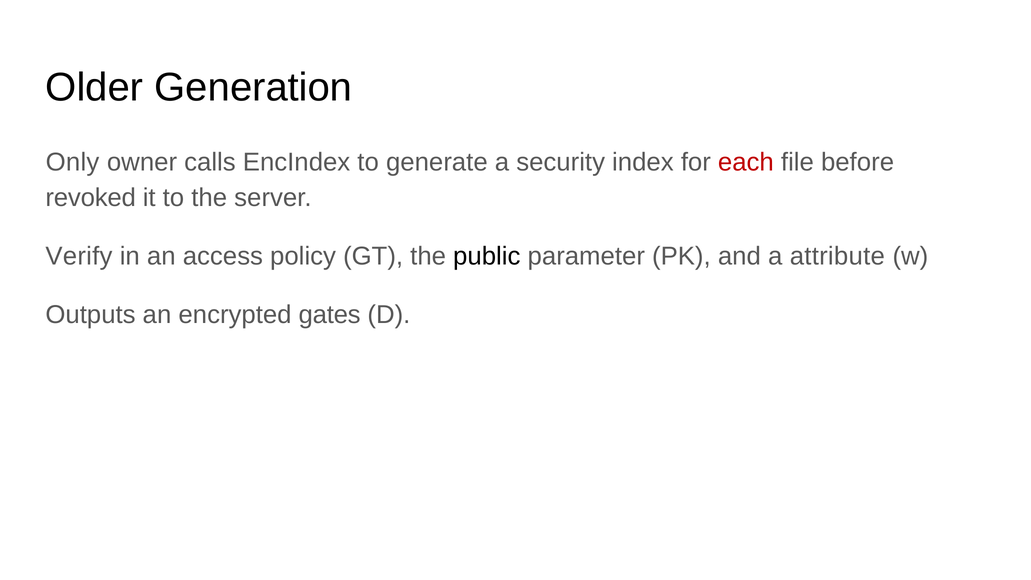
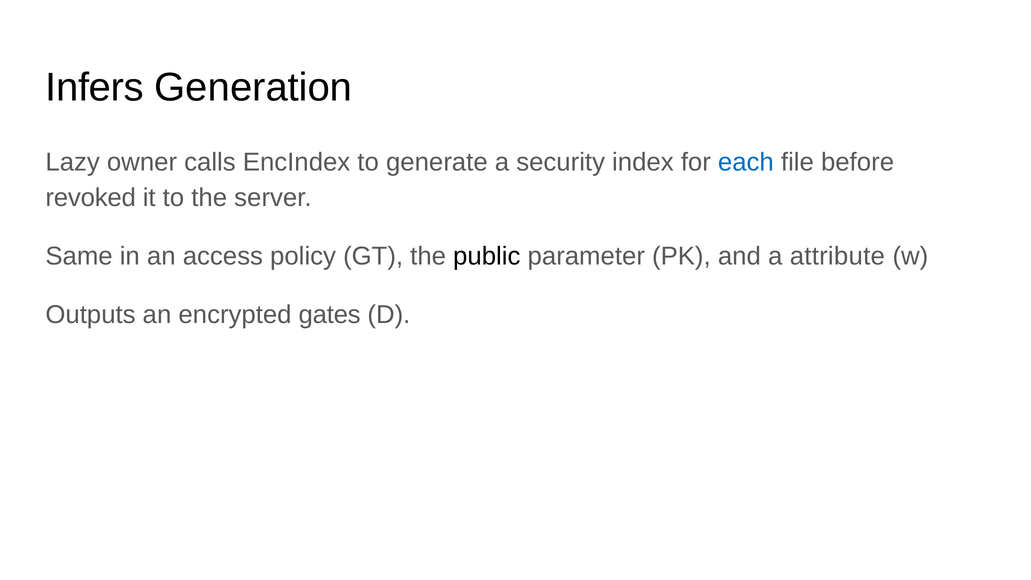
Older: Older -> Infers
Only: Only -> Lazy
each colour: red -> blue
Verify: Verify -> Same
